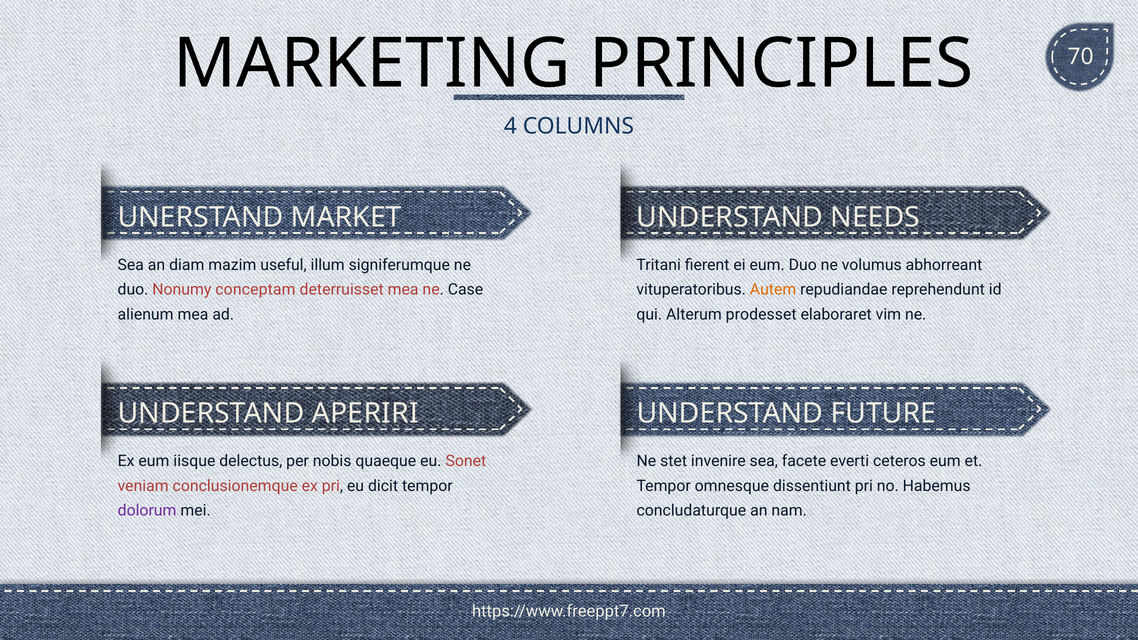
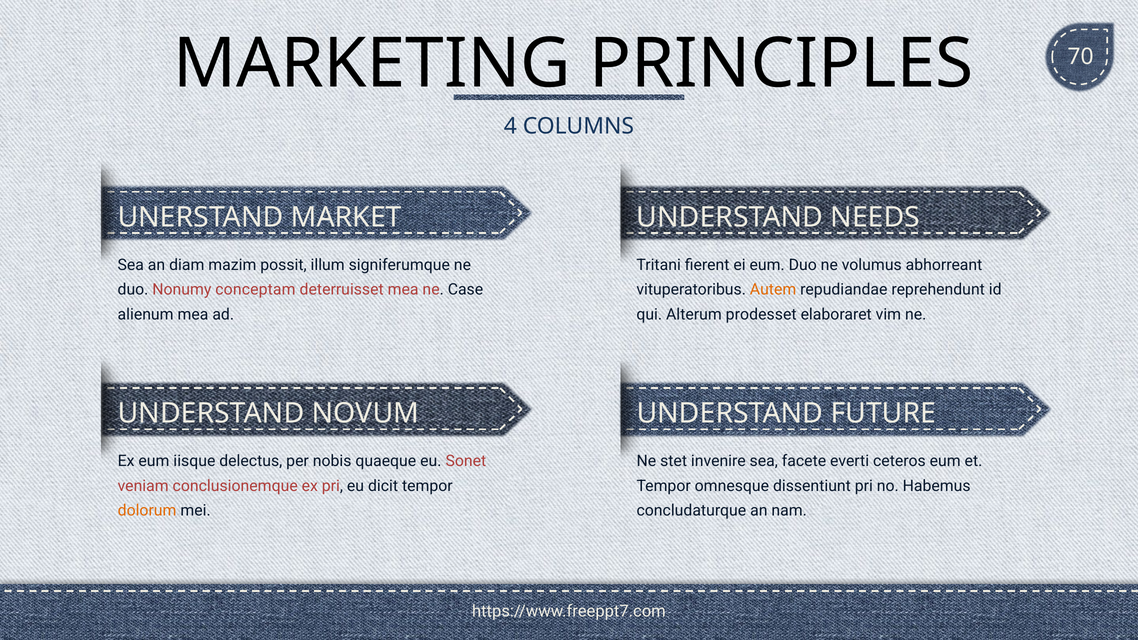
useful: useful -> possit
APERIRI: APERIRI -> NOVUM
dolorum colour: purple -> orange
